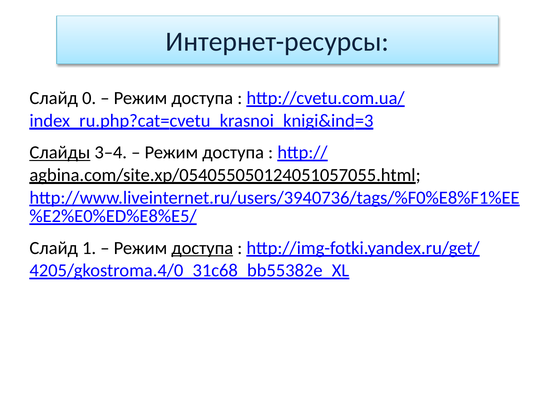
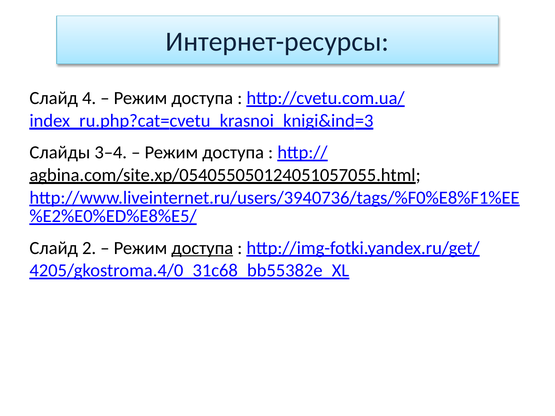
0: 0 -> 4
Слайды underline: present -> none
1: 1 -> 2
